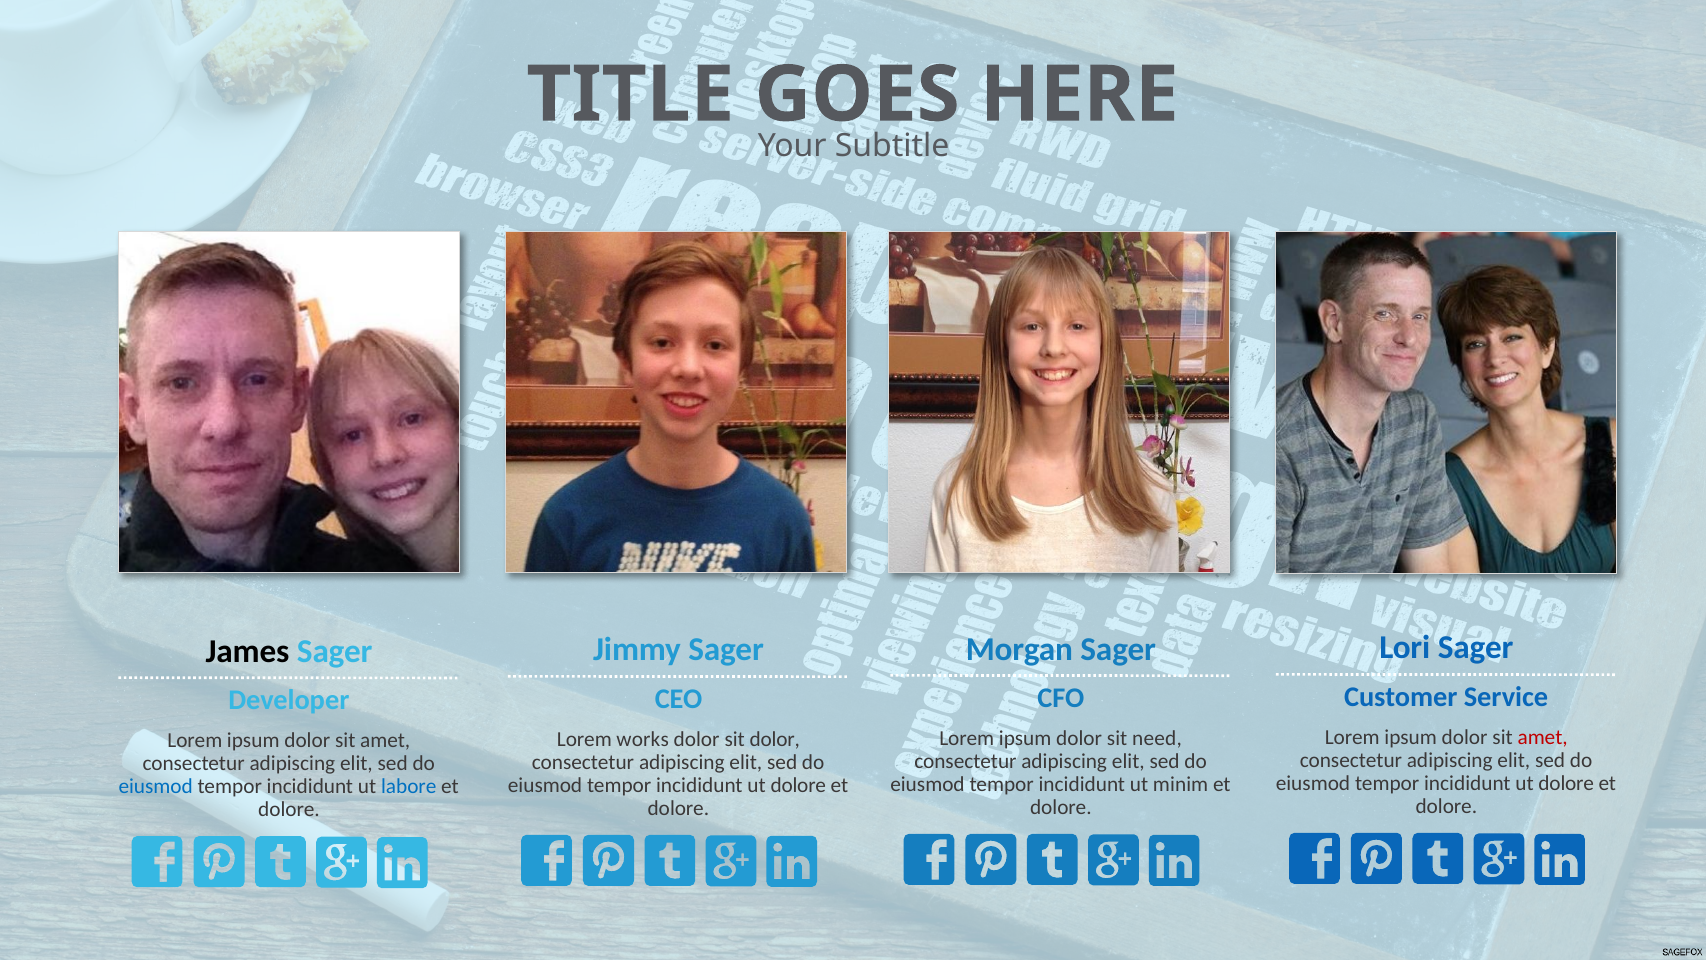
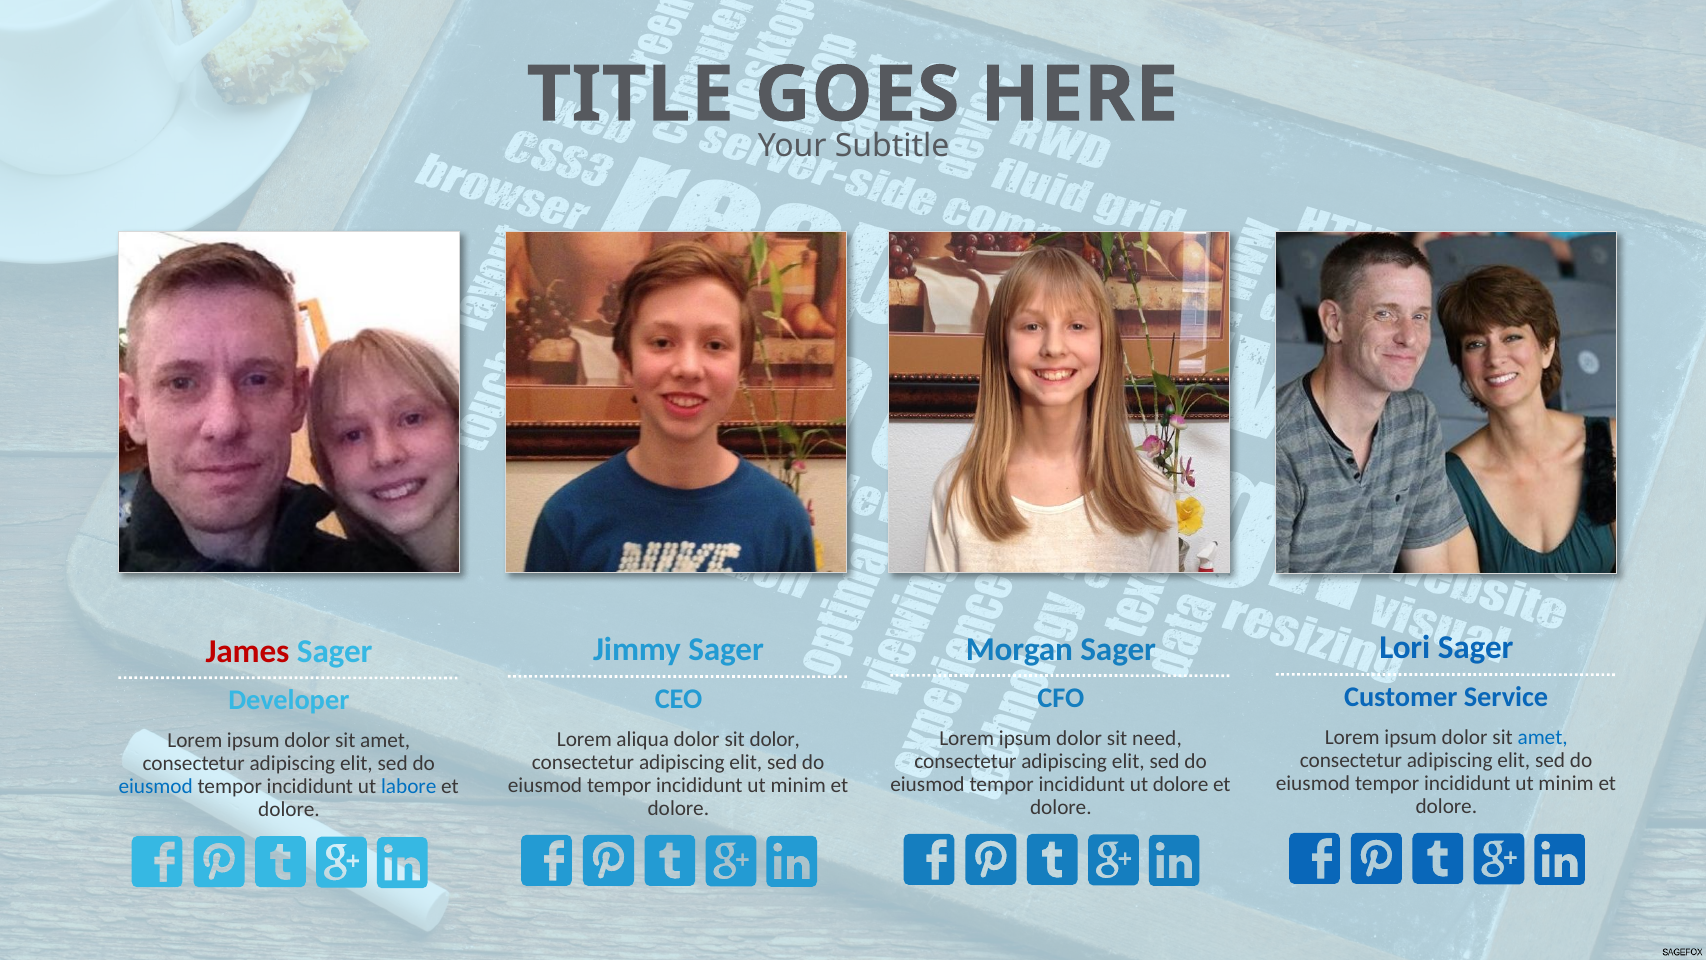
James colour: black -> red
amet at (1543, 737) colour: red -> blue
works: works -> aliqua
dolore at (1566, 783): dolore -> minim
ut minim: minim -> dolore
dolore at (798, 785): dolore -> minim
